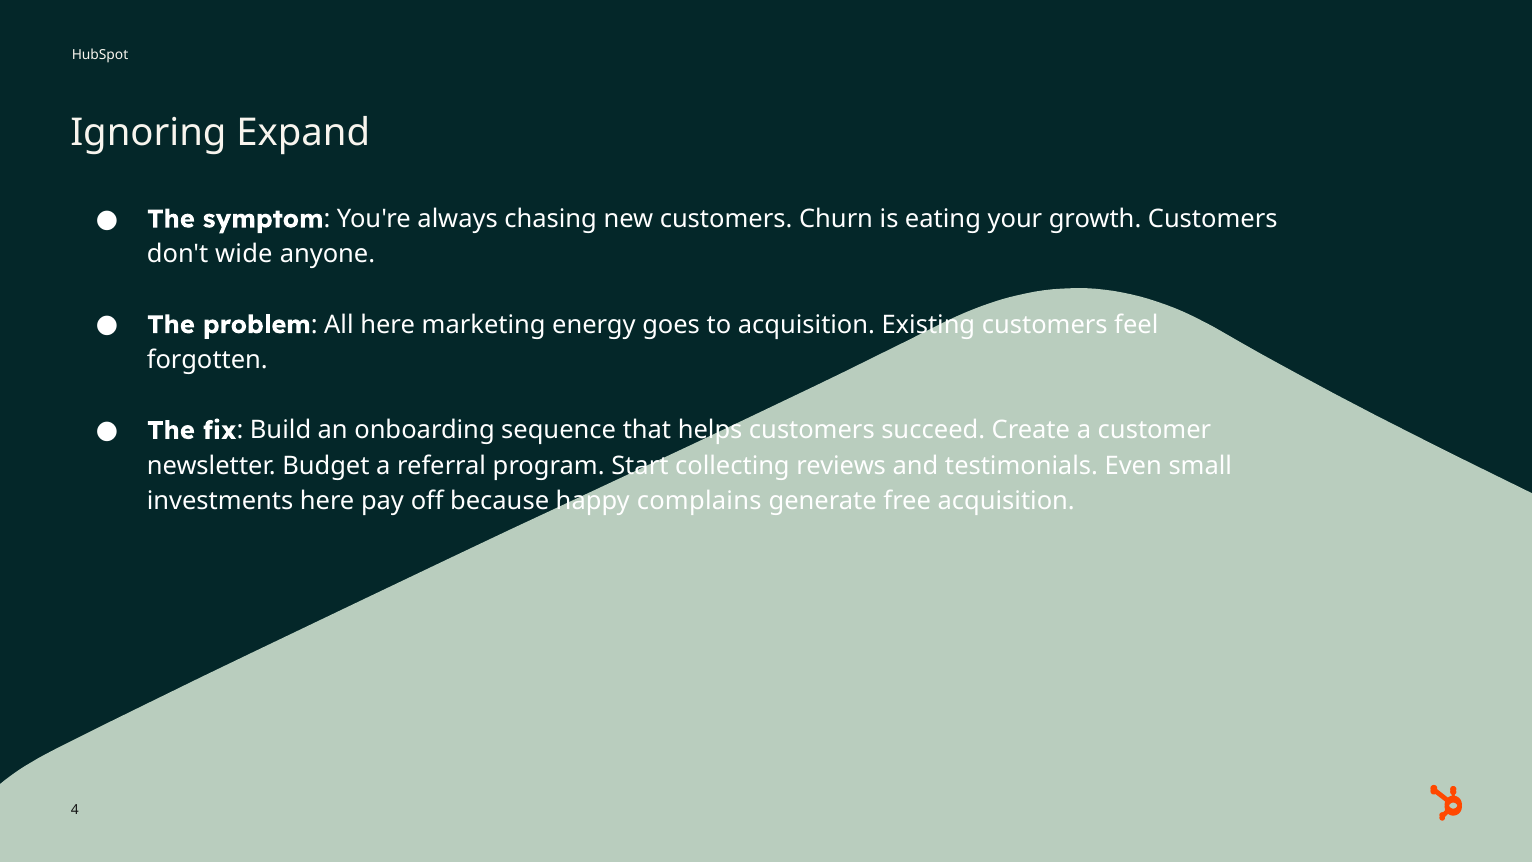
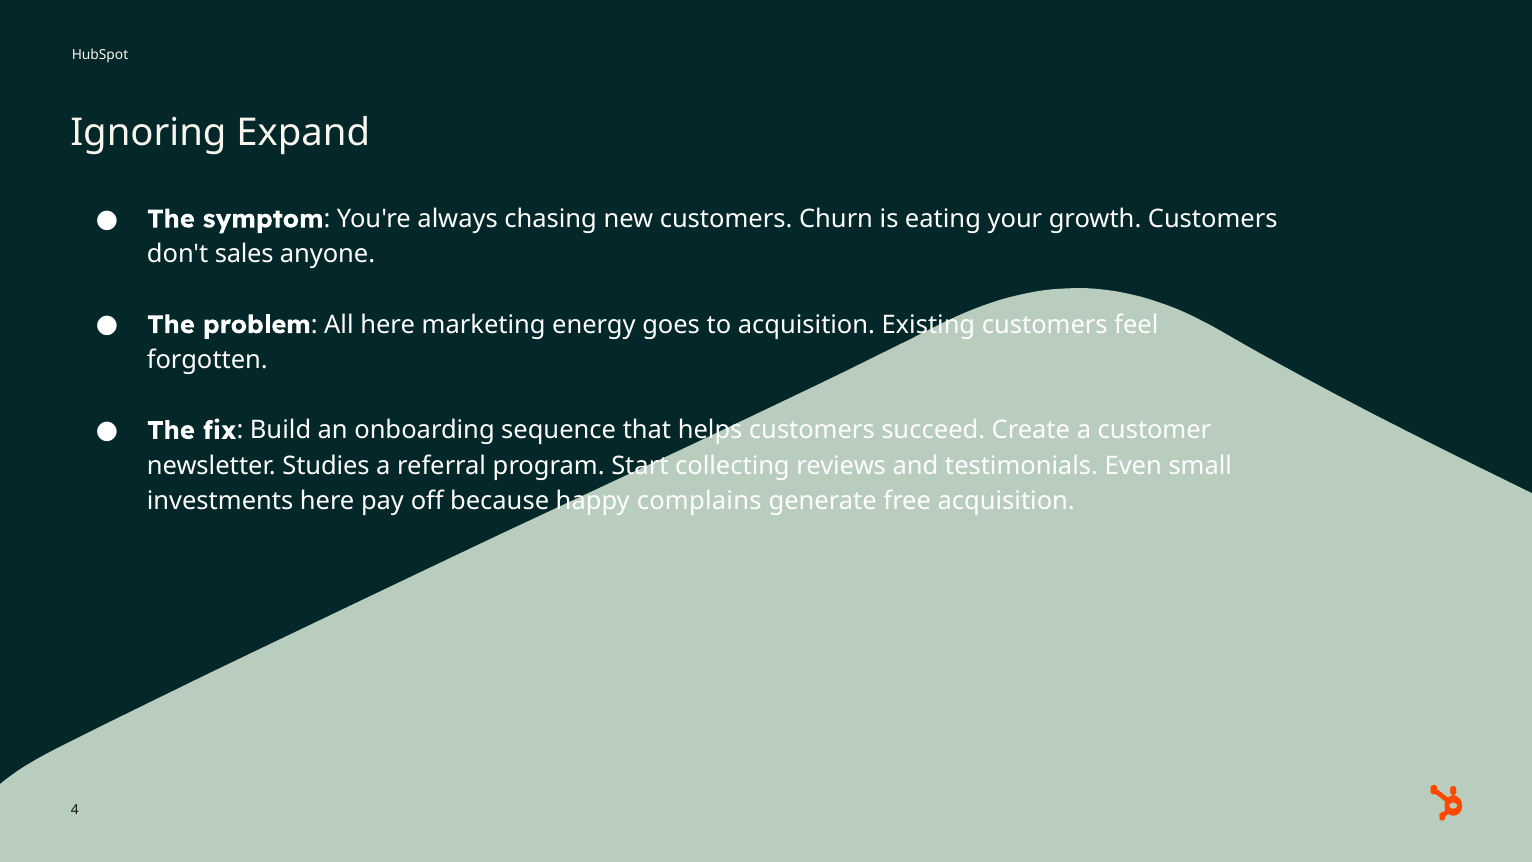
wide: wide -> sales
Budget: Budget -> Studies
